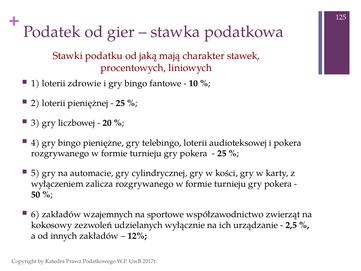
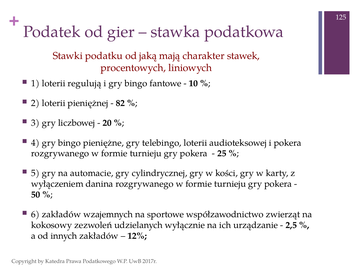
zdrowie: zdrowie -> regulują
25 at (120, 103): 25 -> 82
zalicza: zalicza -> danina
